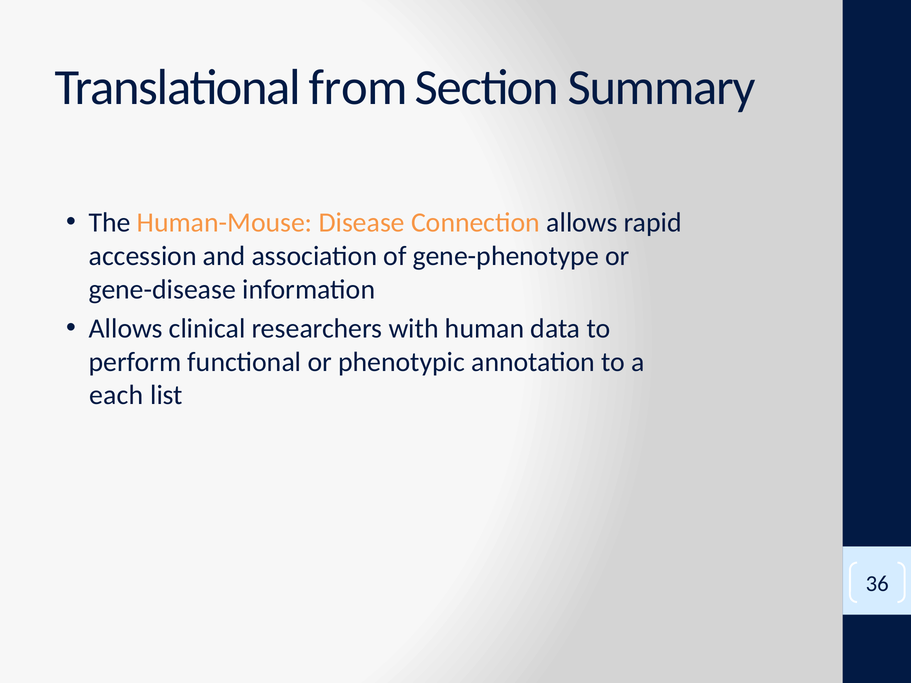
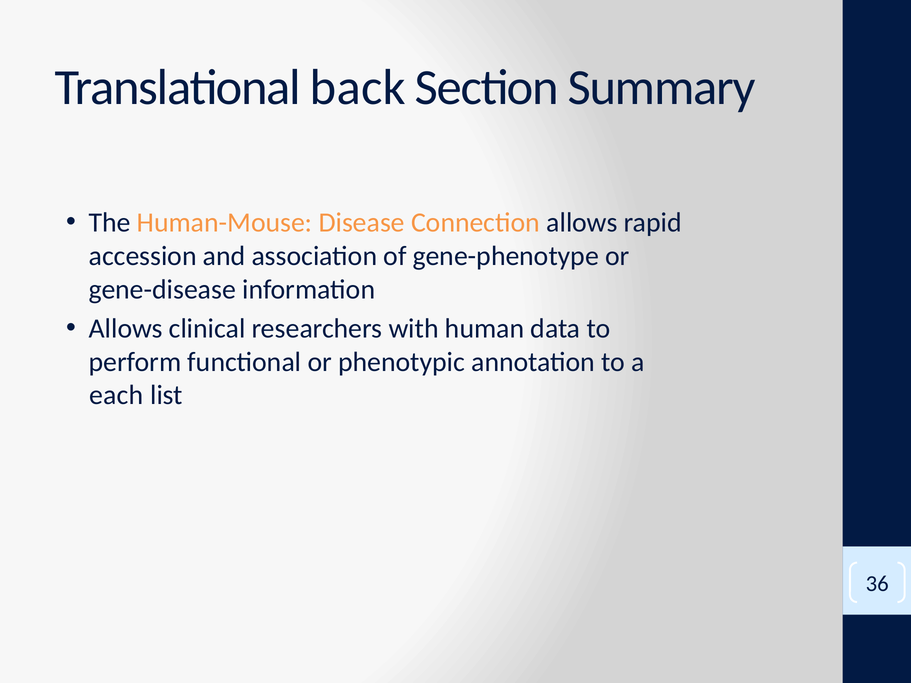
from: from -> back
